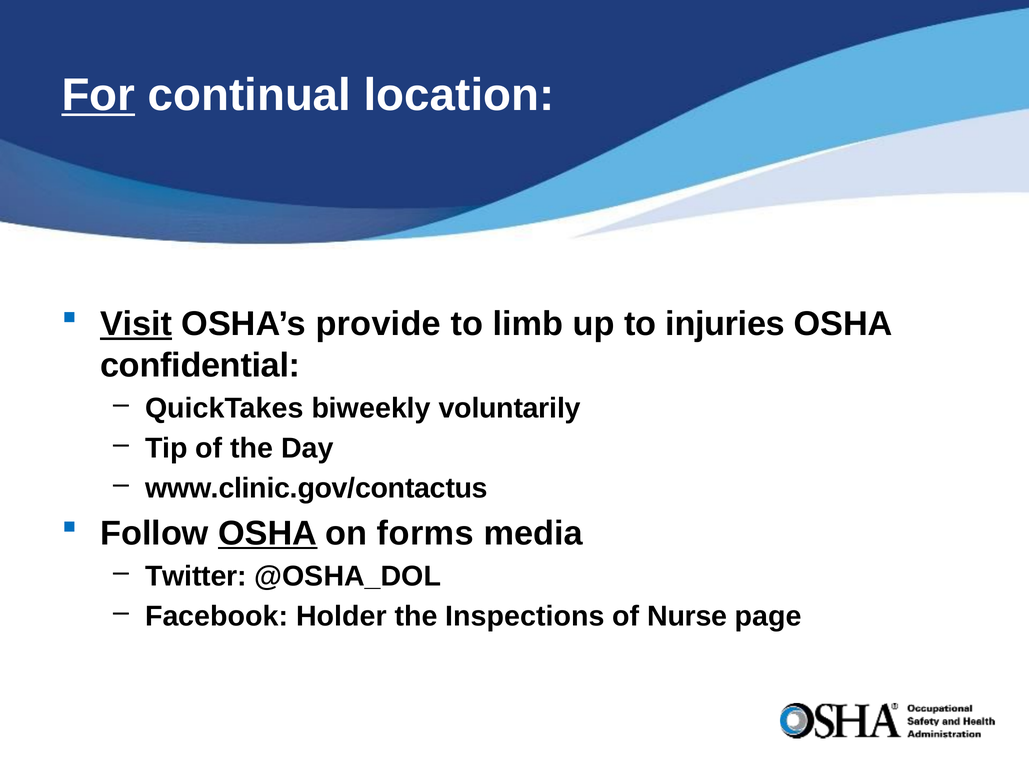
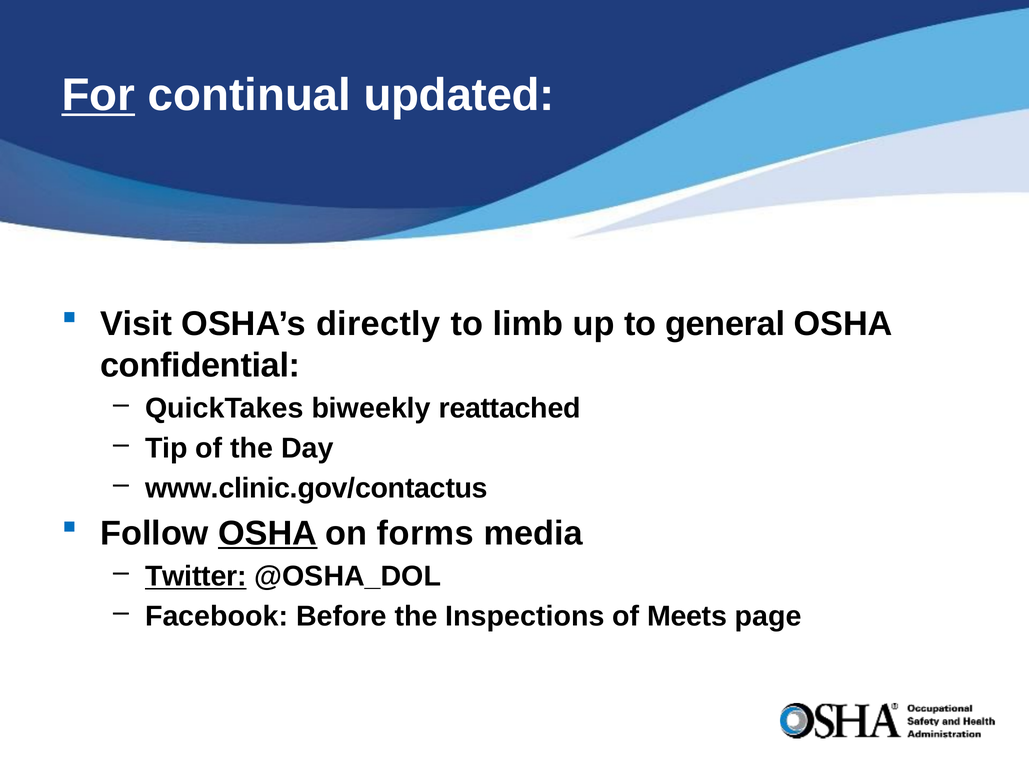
location: location -> updated
Visit underline: present -> none
provide: provide -> directly
injuries: injuries -> general
voluntarily: voluntarily -> reattached
Twitter underline: none -> present
Holder: Holder -> Before
Nurse: Nurse -> Meets
